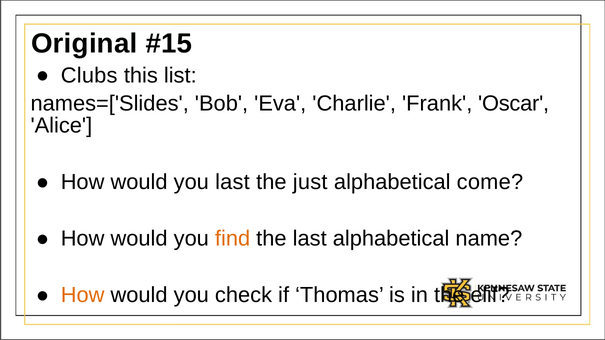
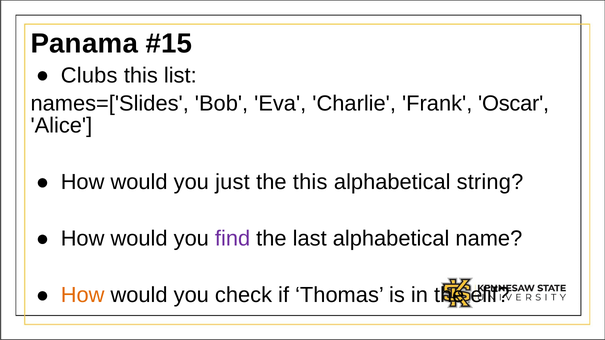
Original: Original -> Panama
you last: last -> just
the just: just -> this
come: come -> string
find colour: orange -> purple
